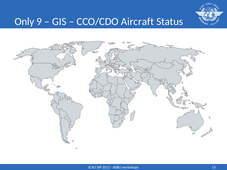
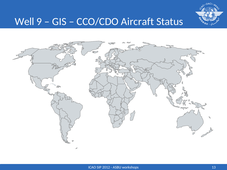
Only: Only -> Well
